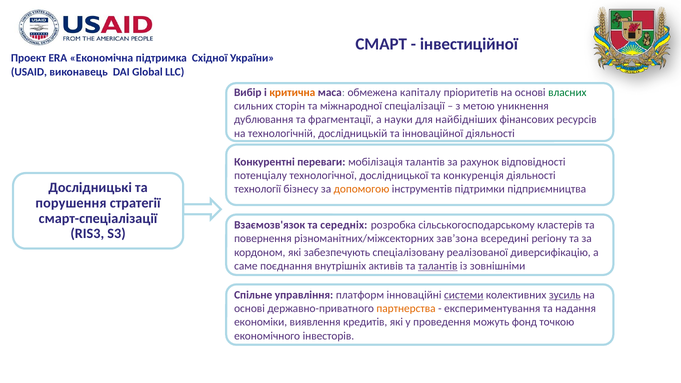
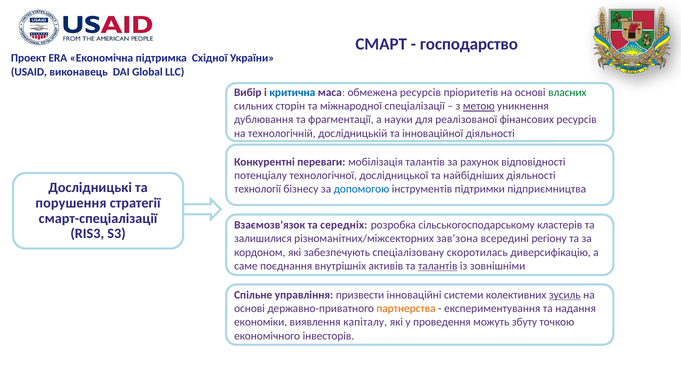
інвестиційної: інвестиційної -> господарство
критична colour: orange -> blue
обмежена капіталу: капіталу -> ресурсів
метою underline: none -> present
найбідніших: найбідніших -> реалізованої
конкуренція: конкуренція -> найбідніших
допомогою colour: orange -> blue
повернення: повернення -> залишилися
реалізованої: реалізованої -> скоротилась
платформ: платформ -> призвести
системи underline: present -> none
кредитів: кредитів -> капіталу
фонд: фонд -> збуту
